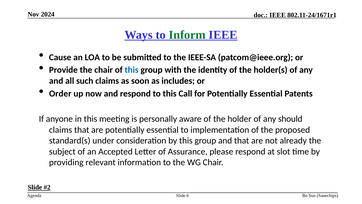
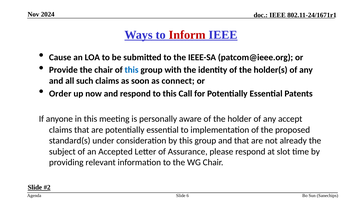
Inform colour: green -> red
includes: includes -> connect
should: should -> accept
